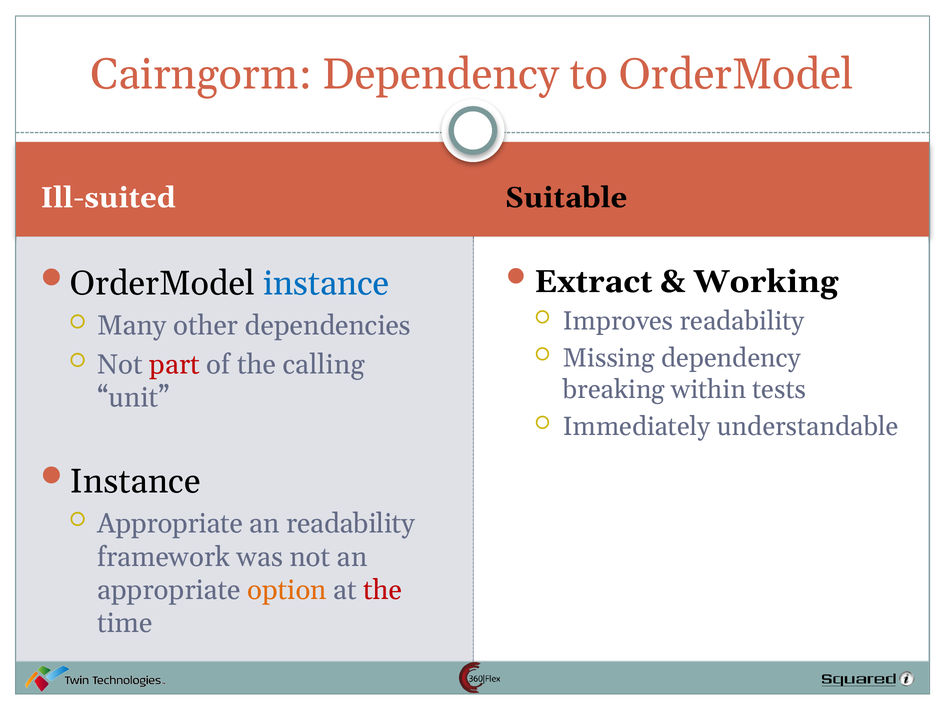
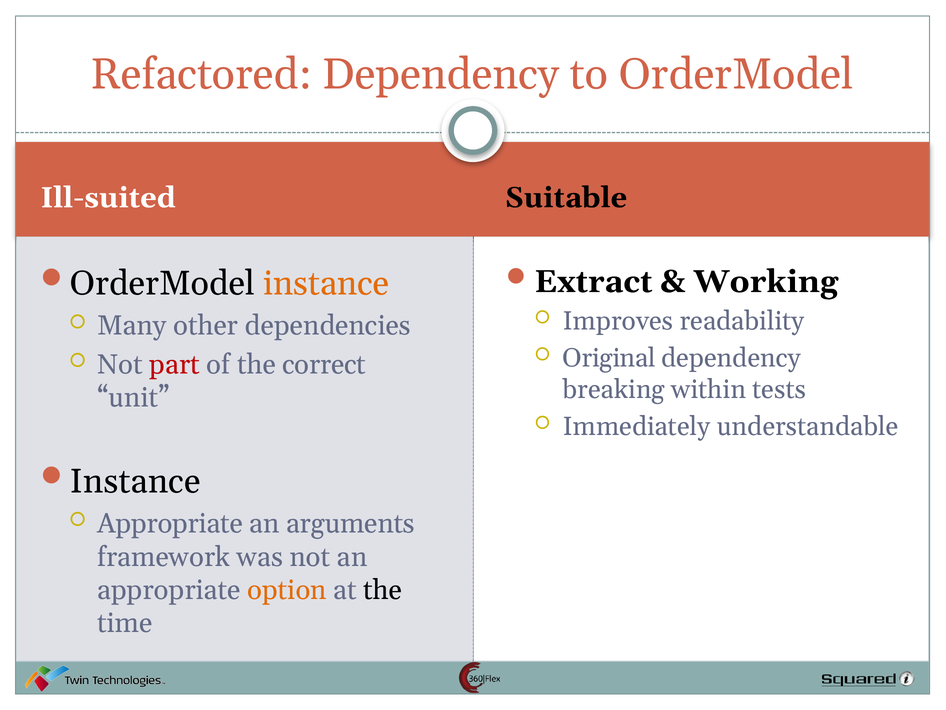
Cairngorm: Cairngorm -> Refactored
instance at (326, 283) colour: blue -> orange
Missing: Missing -> Original
calling: calling -> correct
an readability: readability -> arguments
the at (383, 590) colour: red -> black
